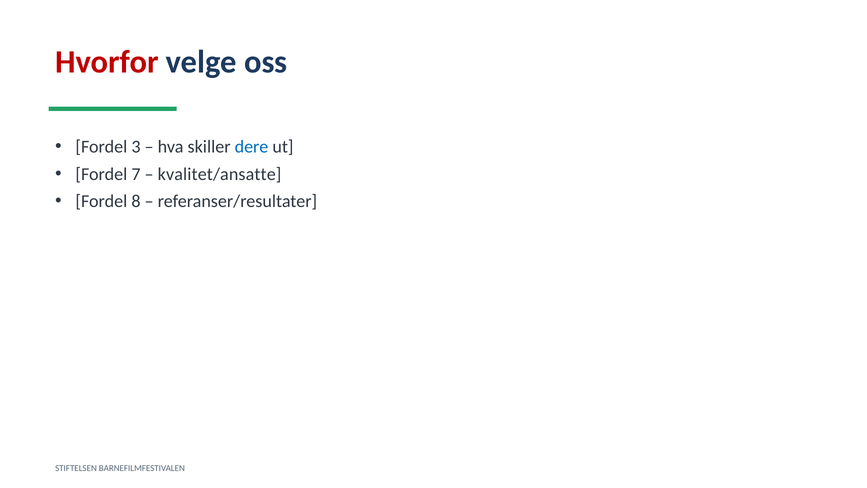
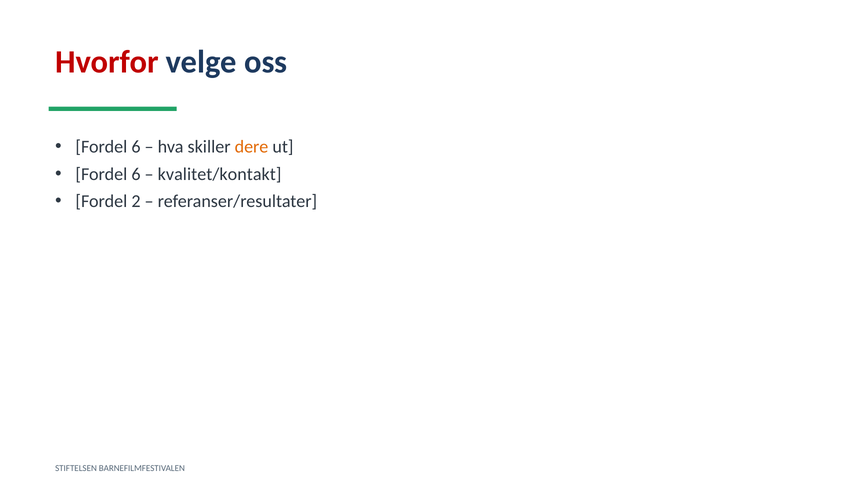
3 at (136, 147): 3 -> 6
dere colour: blue -> orange
7 at (136, 174): 7 -> 6
kvalitet/ansatte: kvalitet/ansatte -> kvalitet/kontakt
8: 8 -> 2
